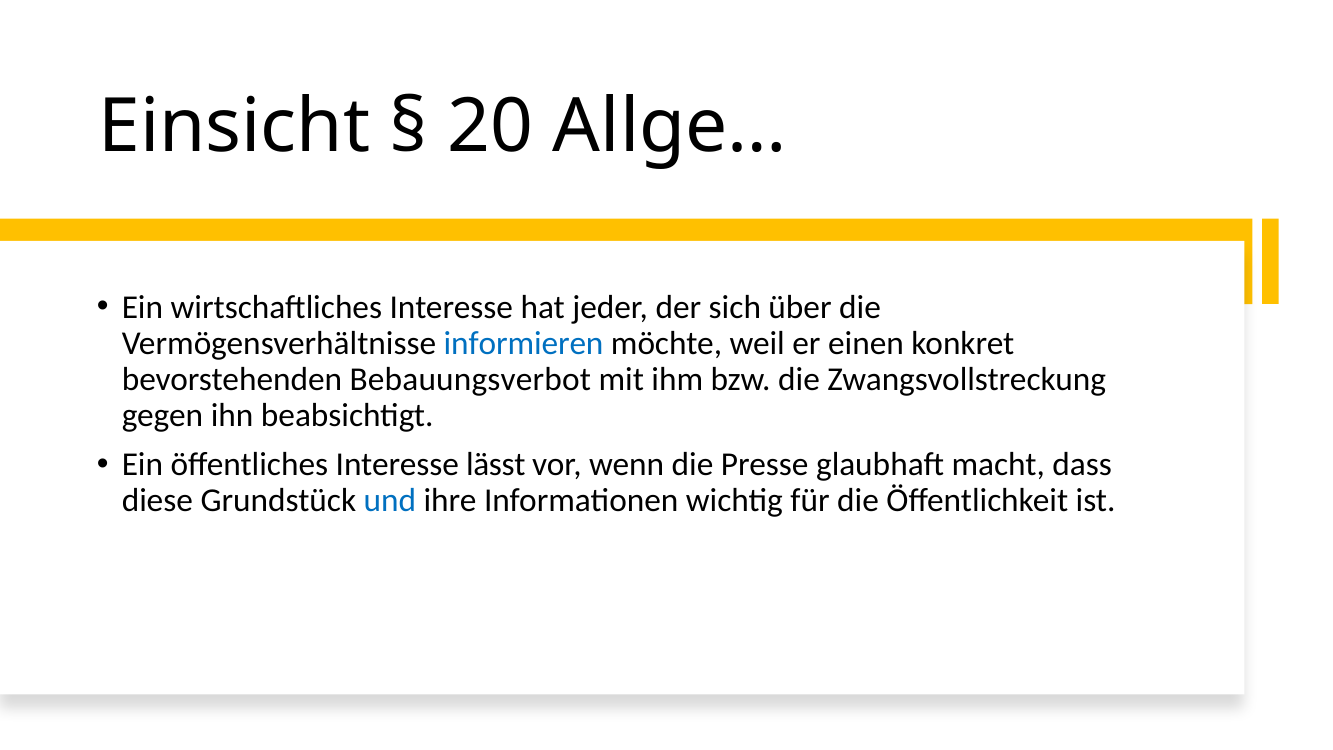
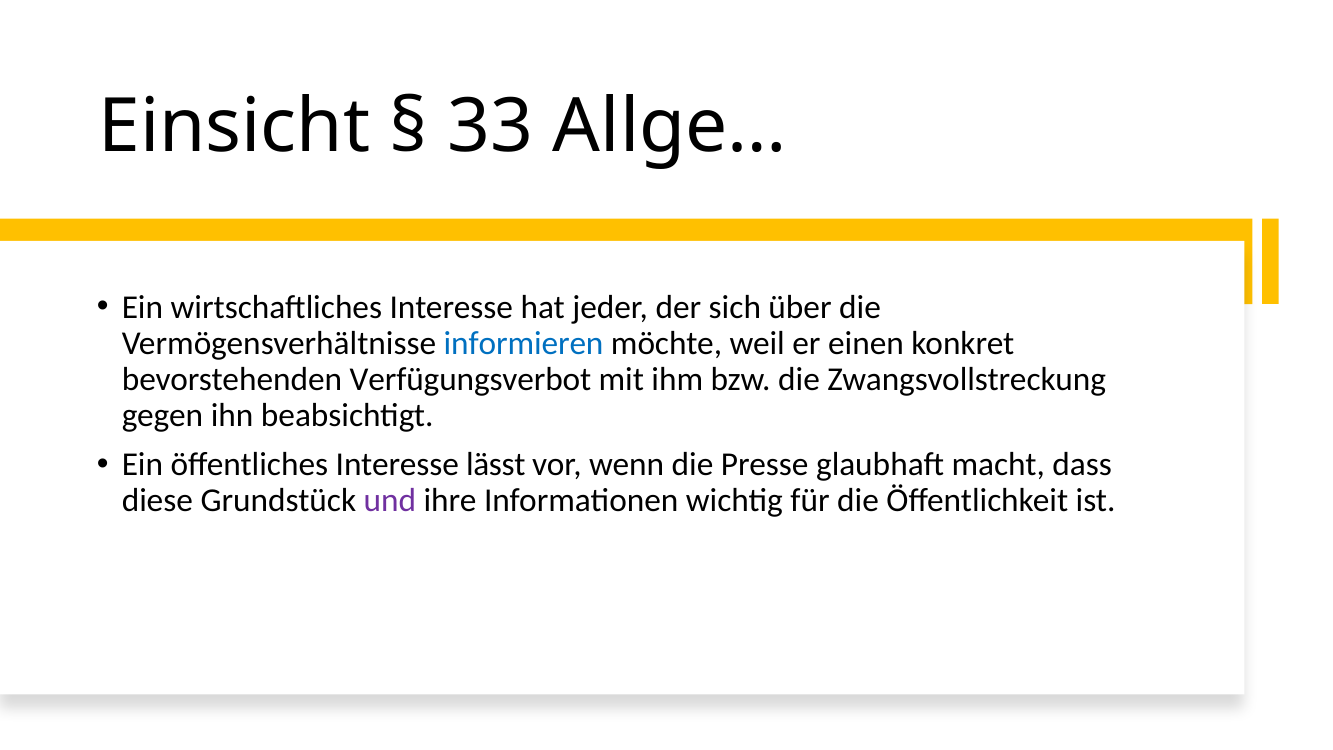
20: 20 -> 33
Bebauungsverbot: Bebauungsverbot -> Verfügungsverbot
und colour: blue -> purple
